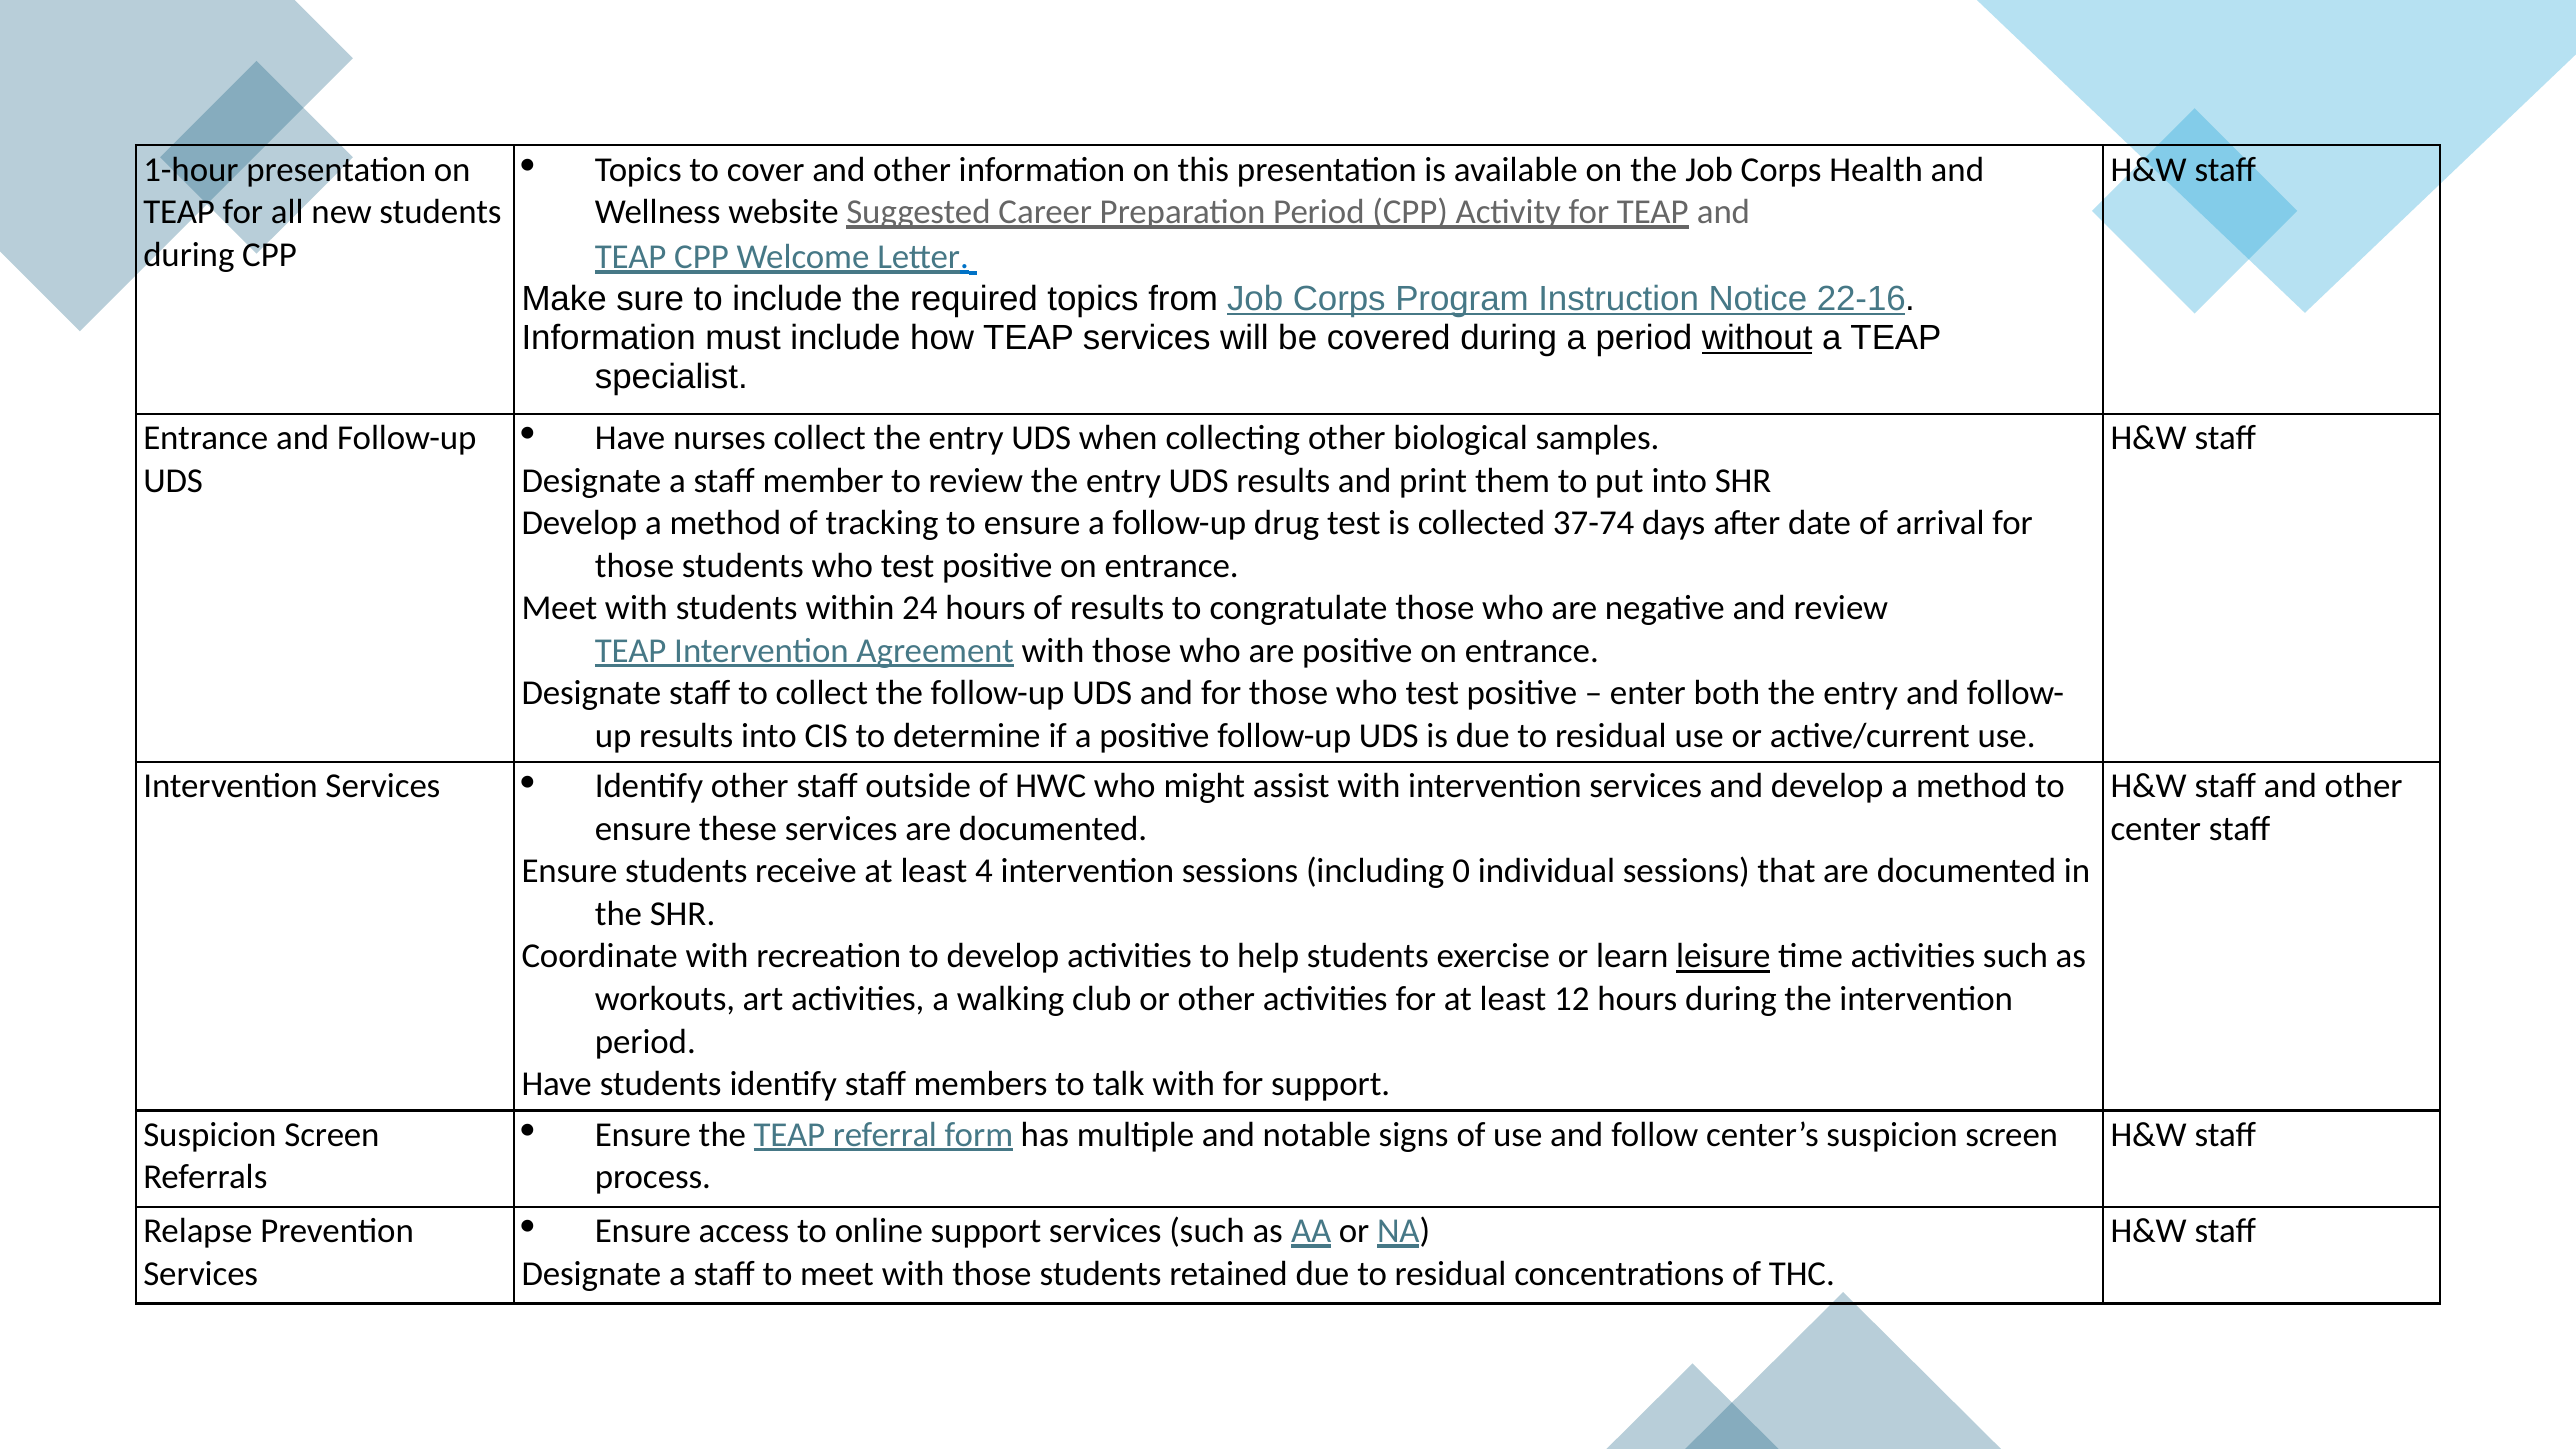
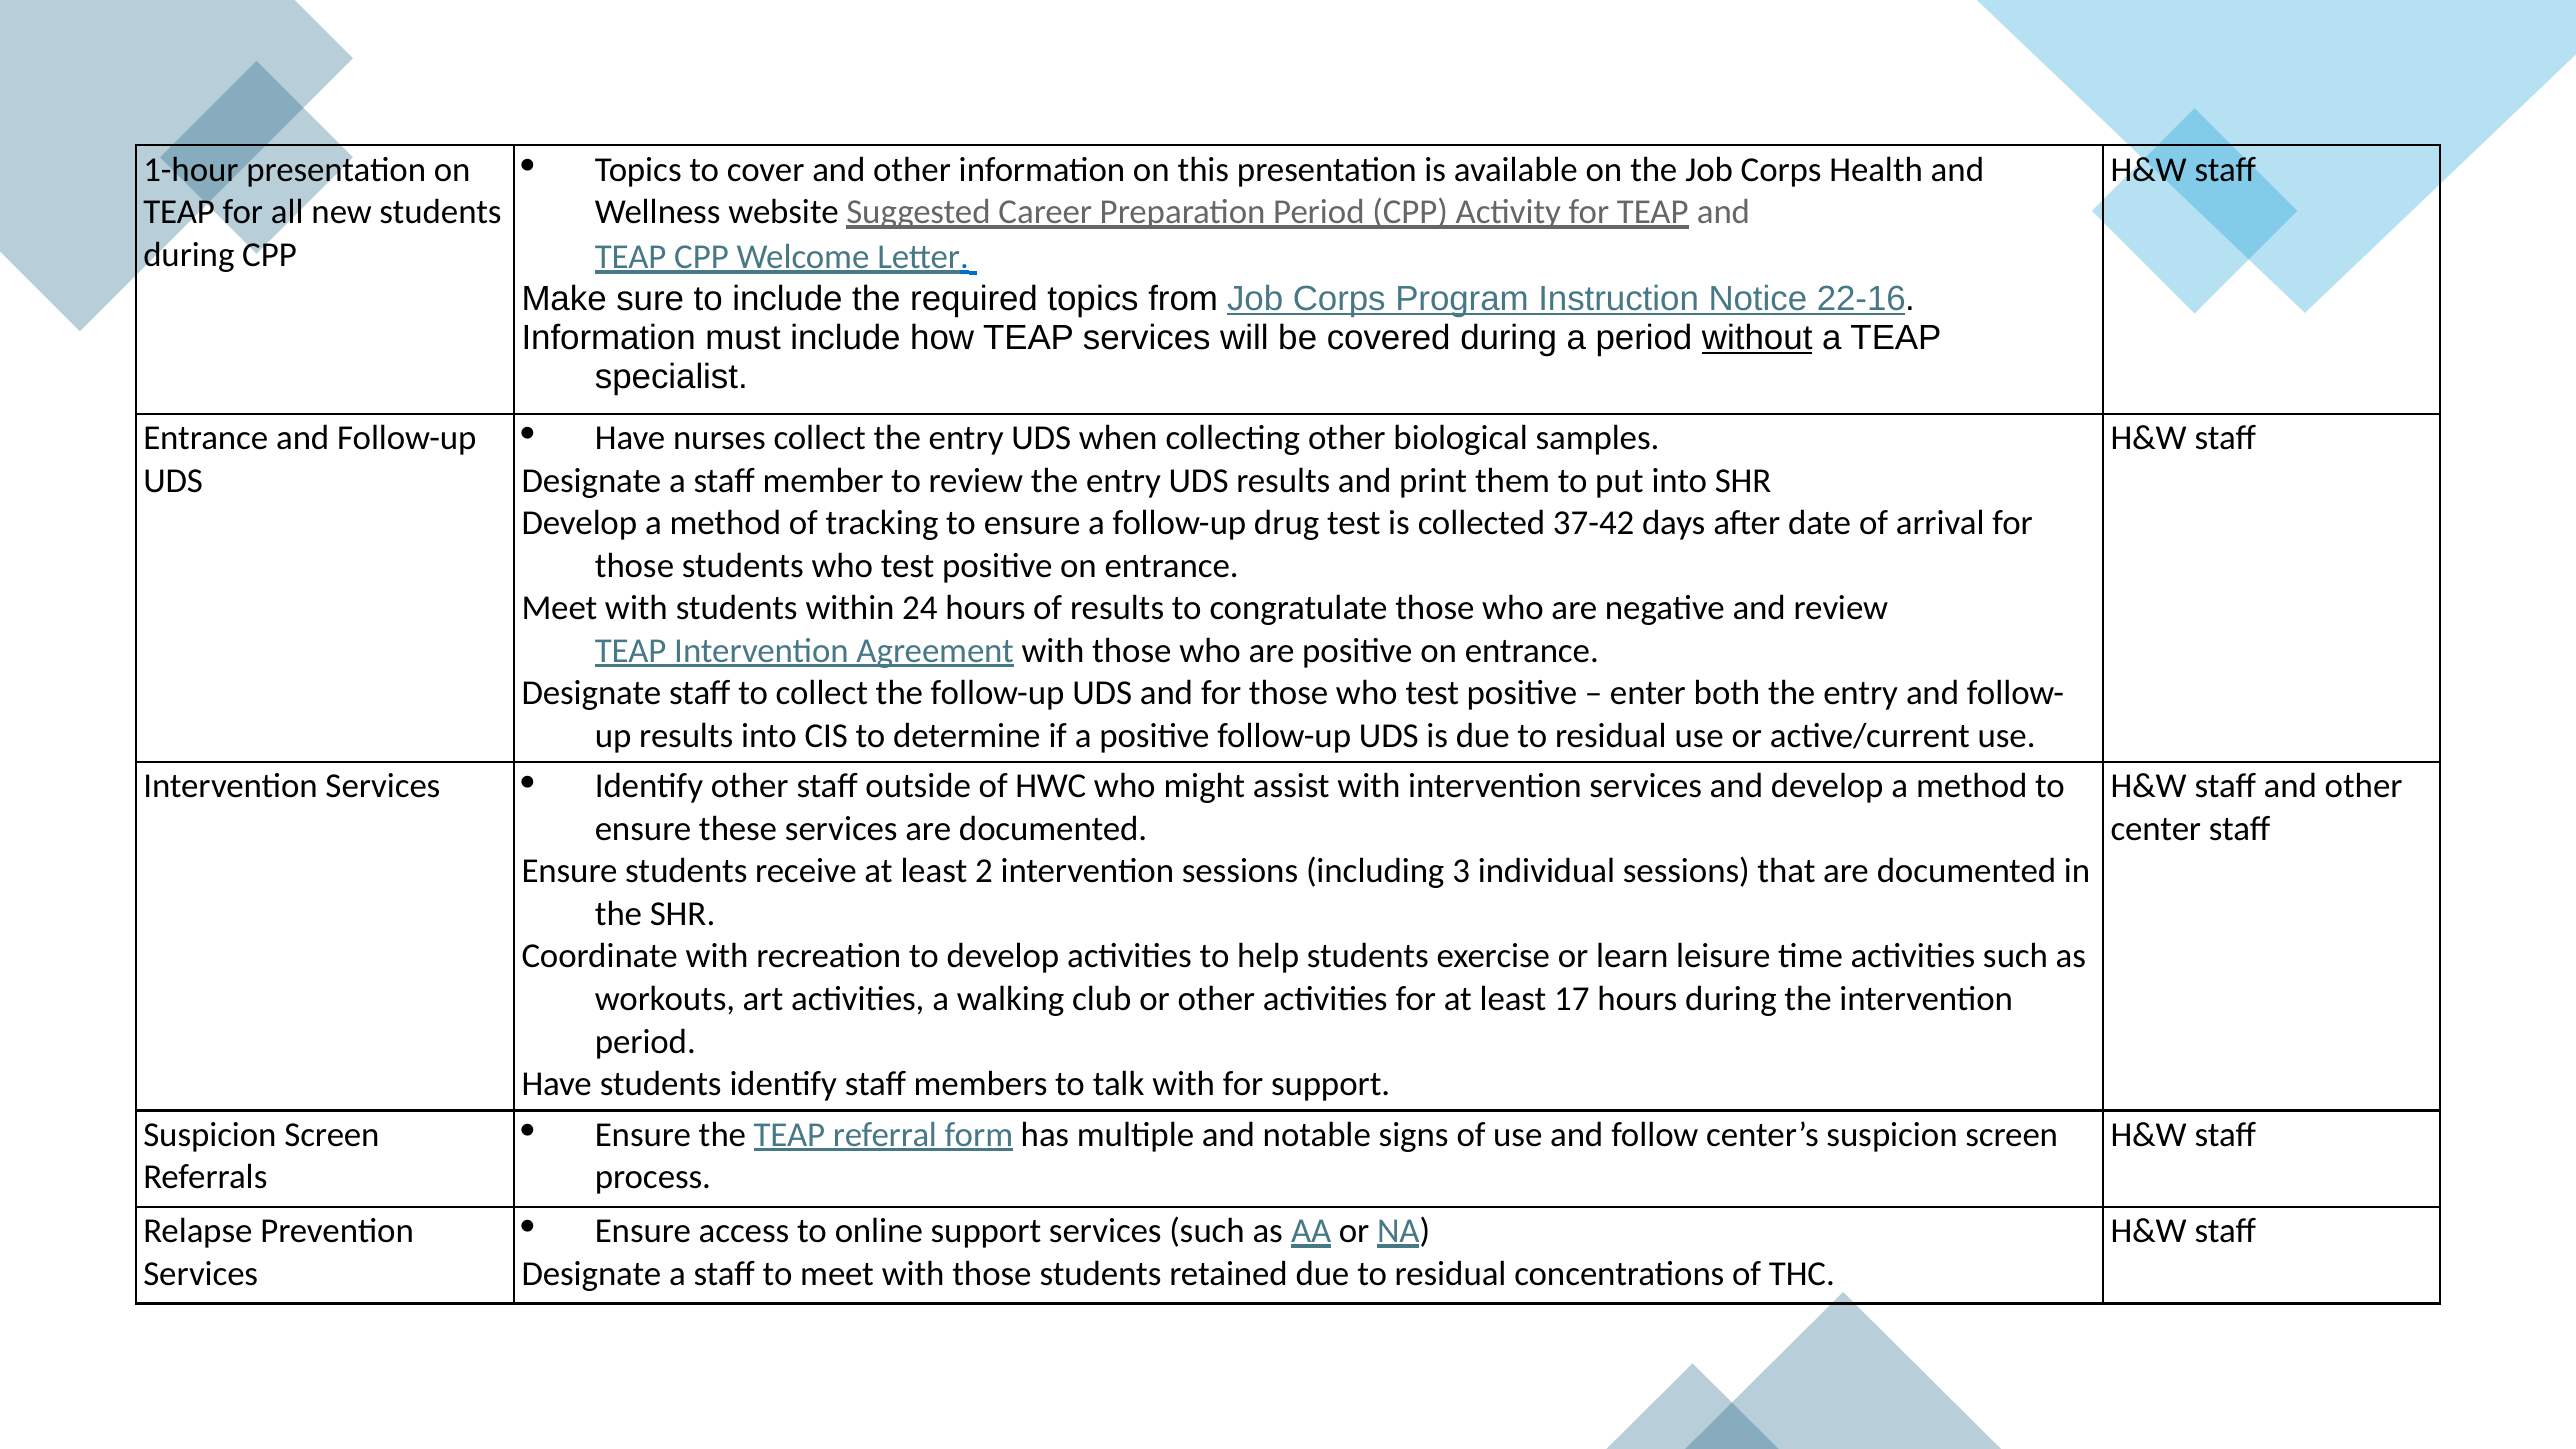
37-74: 37-74 -> 37-42
4: 4 -> 2
0: 0 -> 3
leisure underline: present -> none
12: 12 -> 17
